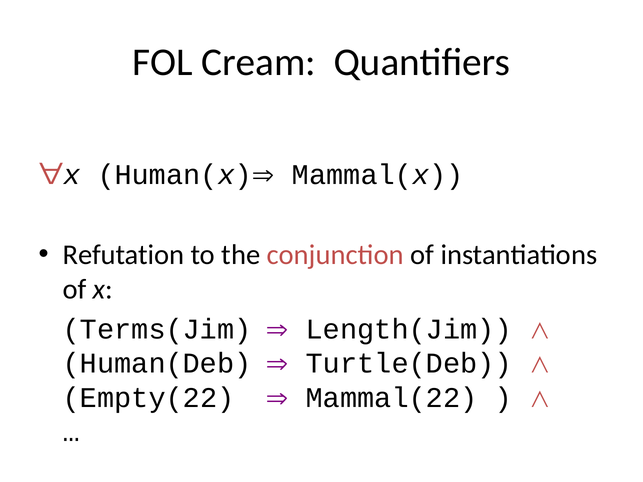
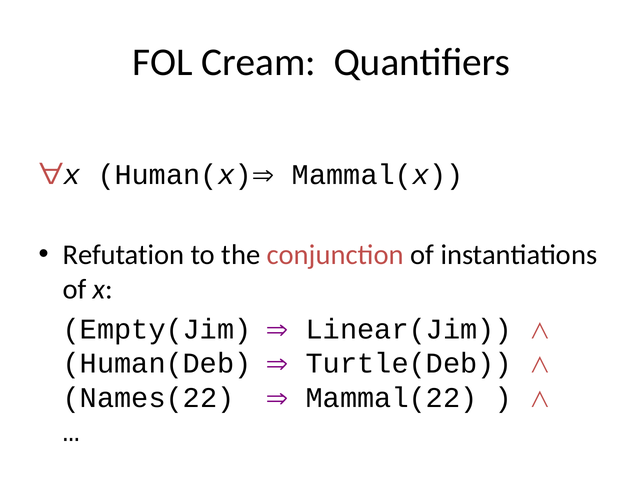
Terms(Jim: Terms(Jim -> Empty(Jim
Length(Jim: Length(Jim -> Linear(Jim
Empty(22: Empty(22 -> Names(22
